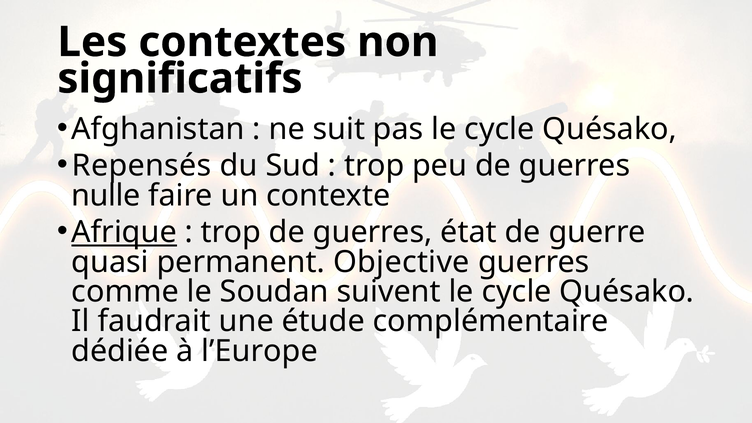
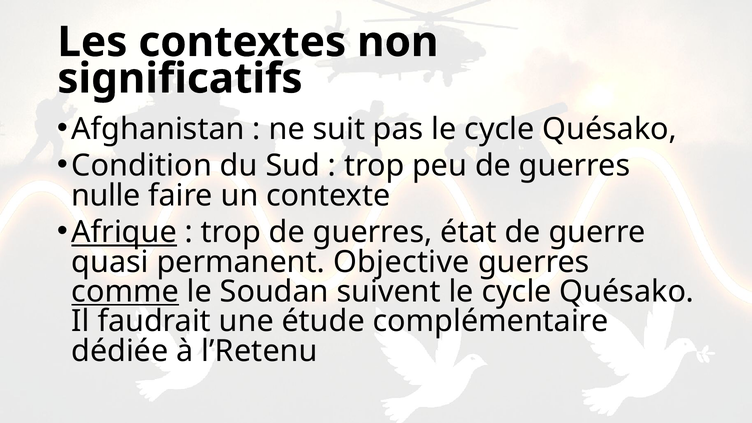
Repensés: Repensés -> Condition
comme underline: none -> present
l’Europe: l’Europe -> l’Retenu
